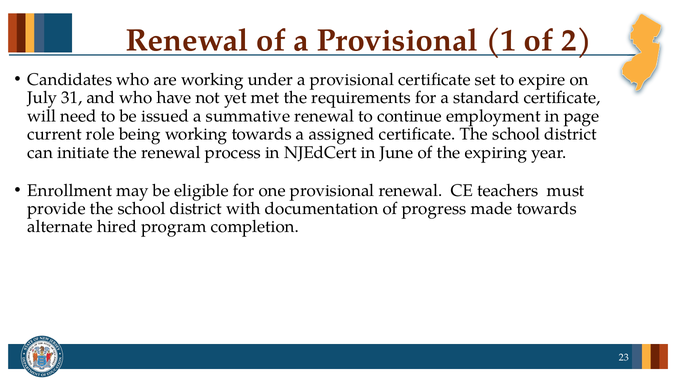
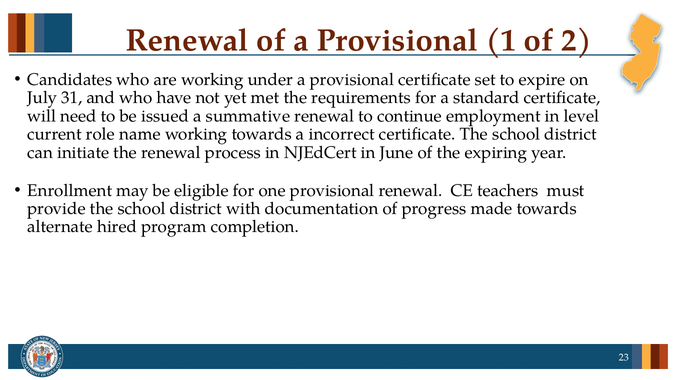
page: page -> level
being: being -> name
assigned: assigned -> incorrect
